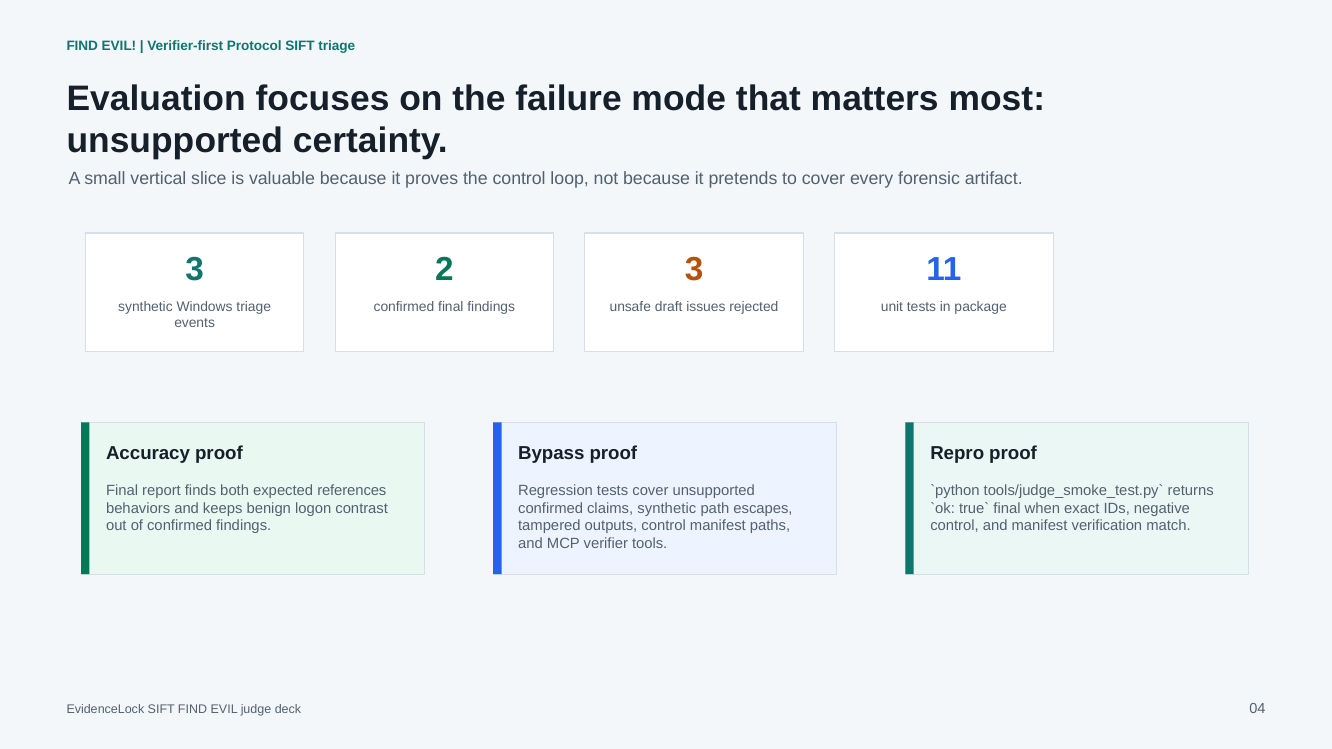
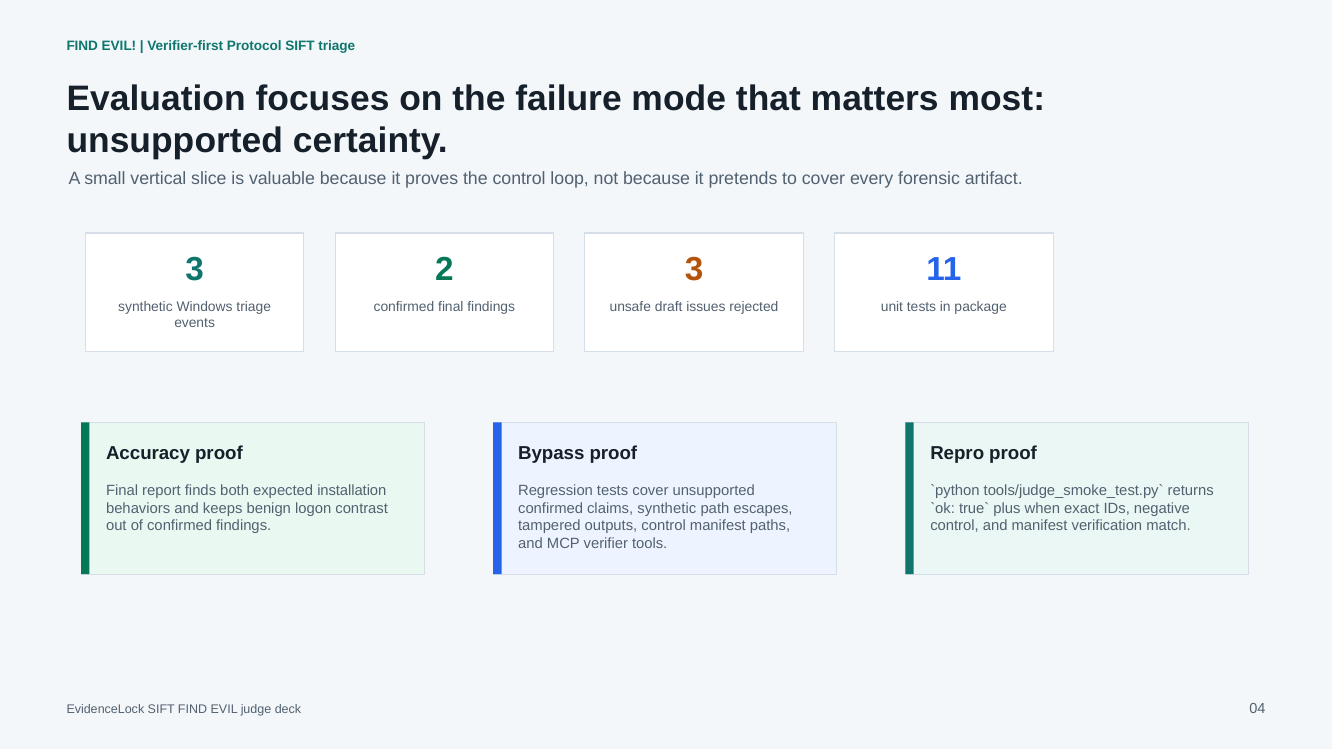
references: references -> installation
final at (1007, 508): final -> plus
